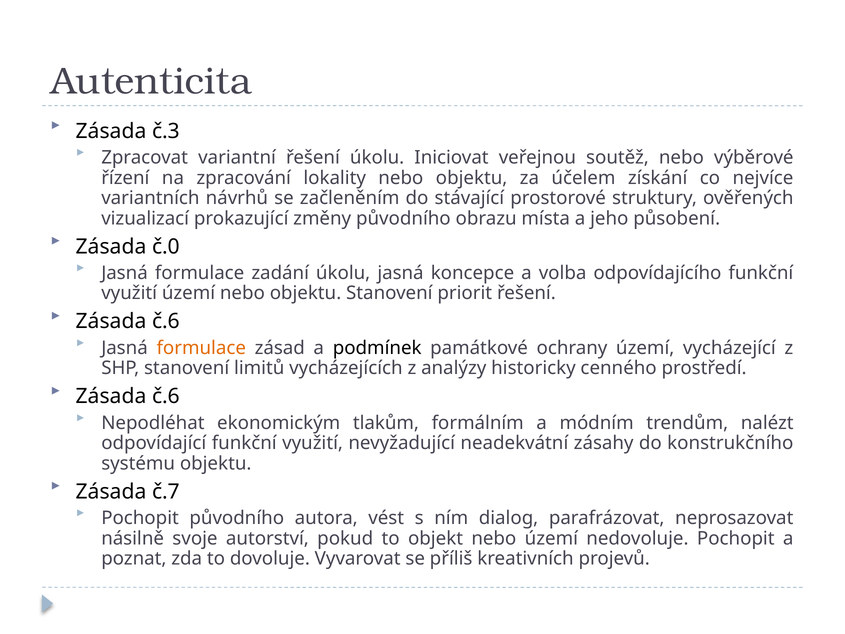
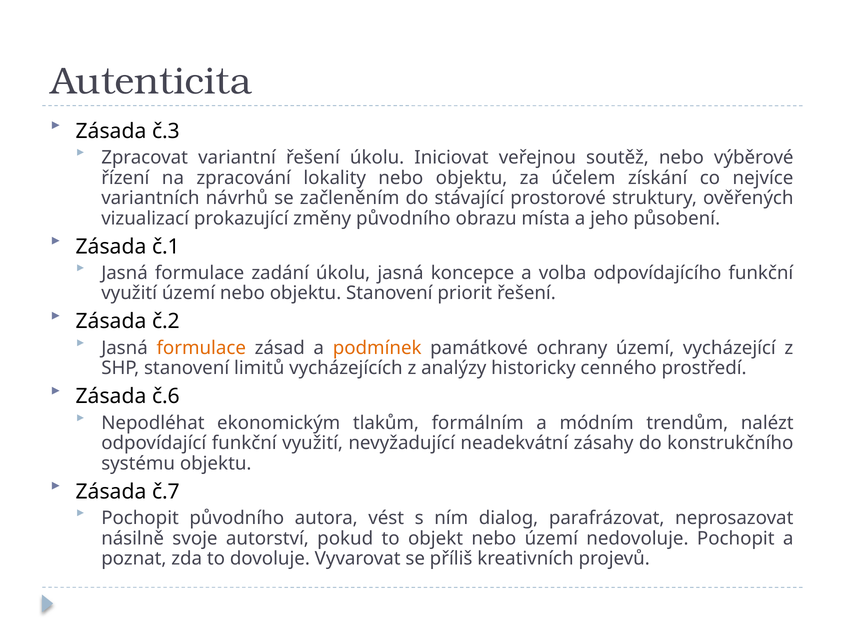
č.0: č.0 -> č.1
č.6 at (166, 321): č.6 -> č.2
podmínek colour: black -> orange
